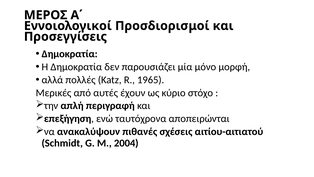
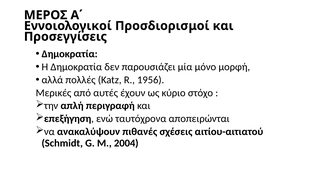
1965: 1965 -> 1956
